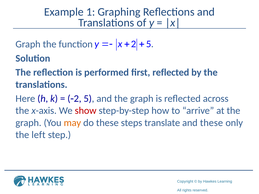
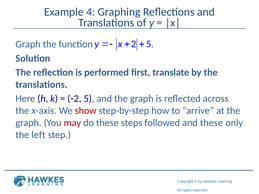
1: 1 -> 4
first reflected: reflected -> translate
may colour: orange -> red
translate: translate -> followed
